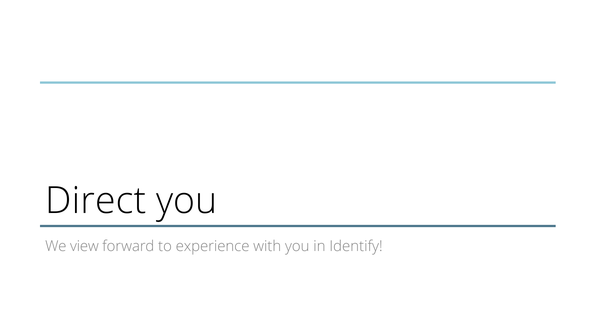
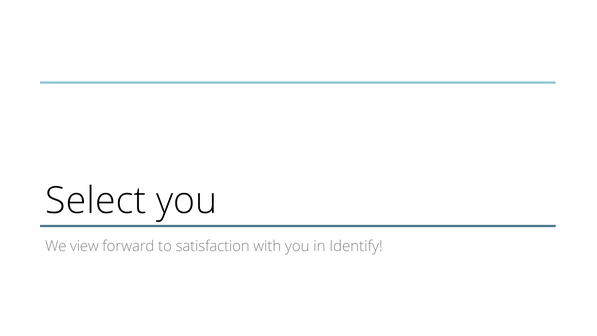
Direct: Direct -> Select
experience: experience -> satisfaction
